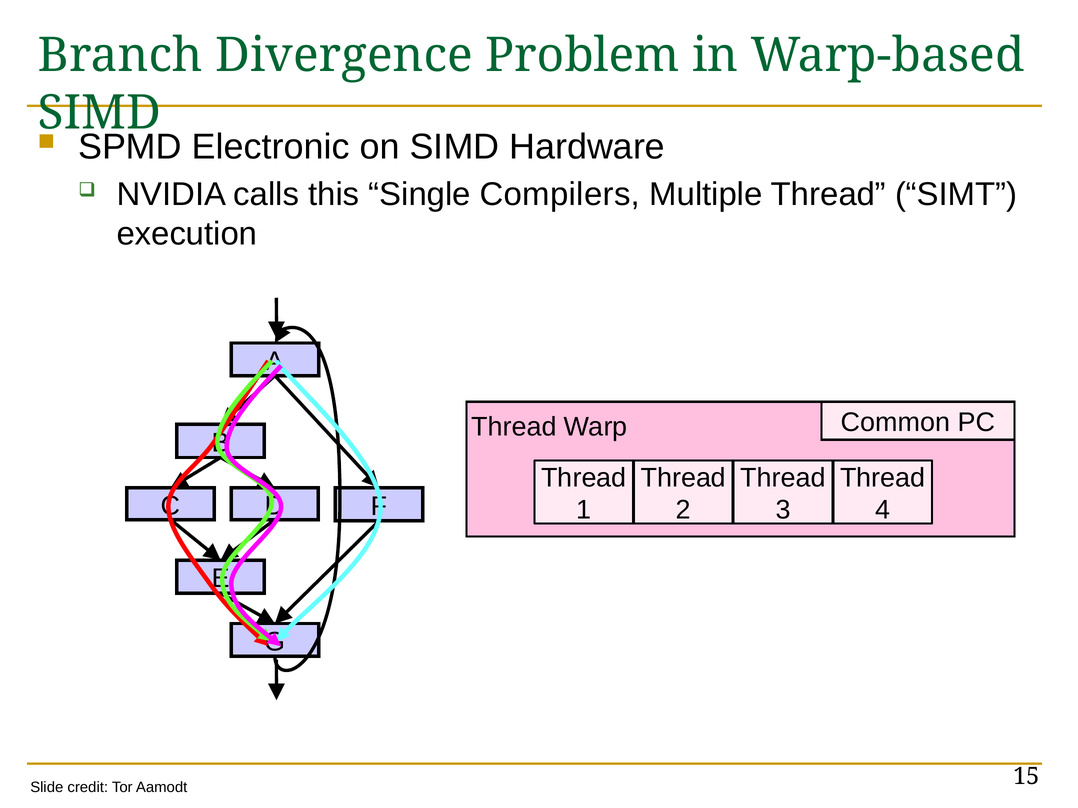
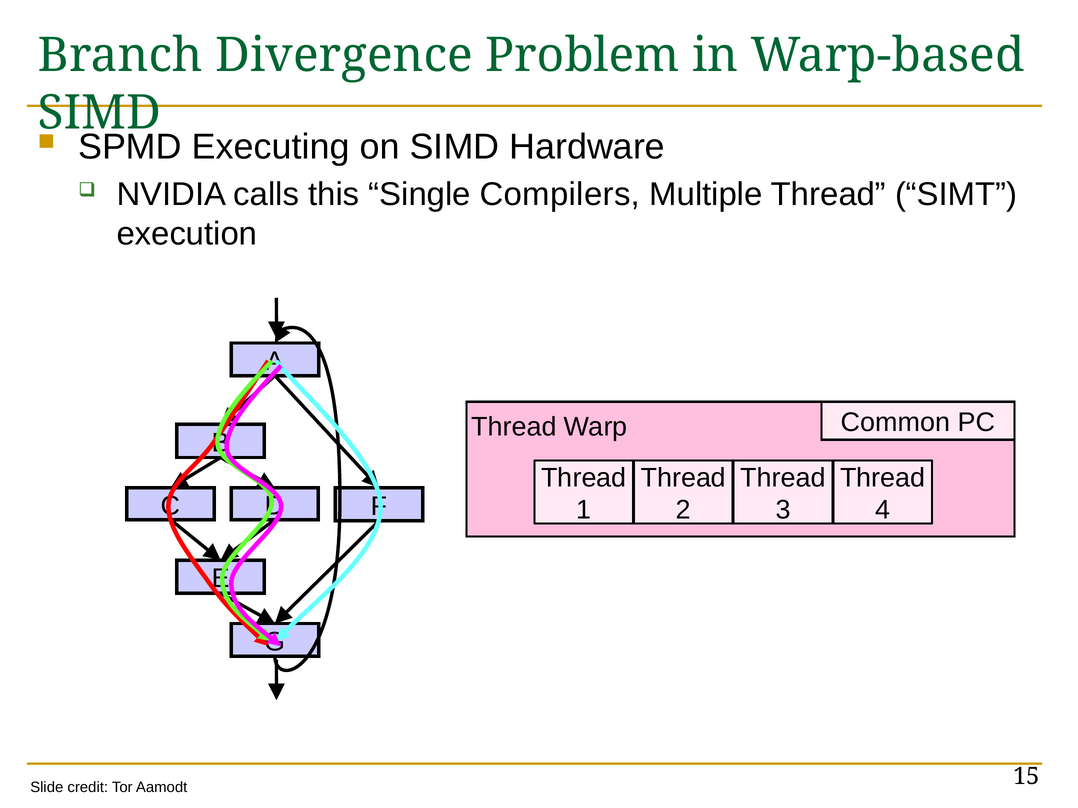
Electronic: Electronic -> Executing
